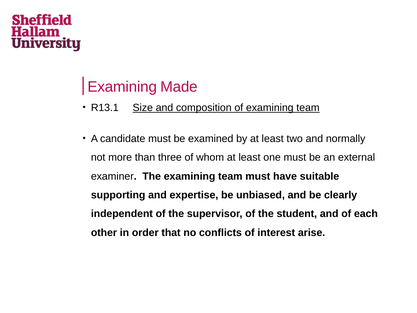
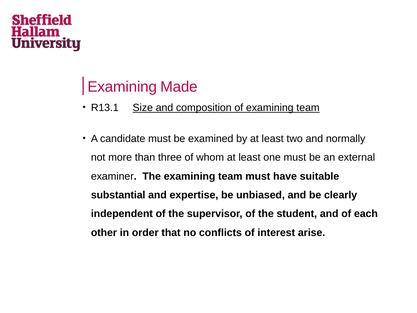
supporting: supporting -> substantial
